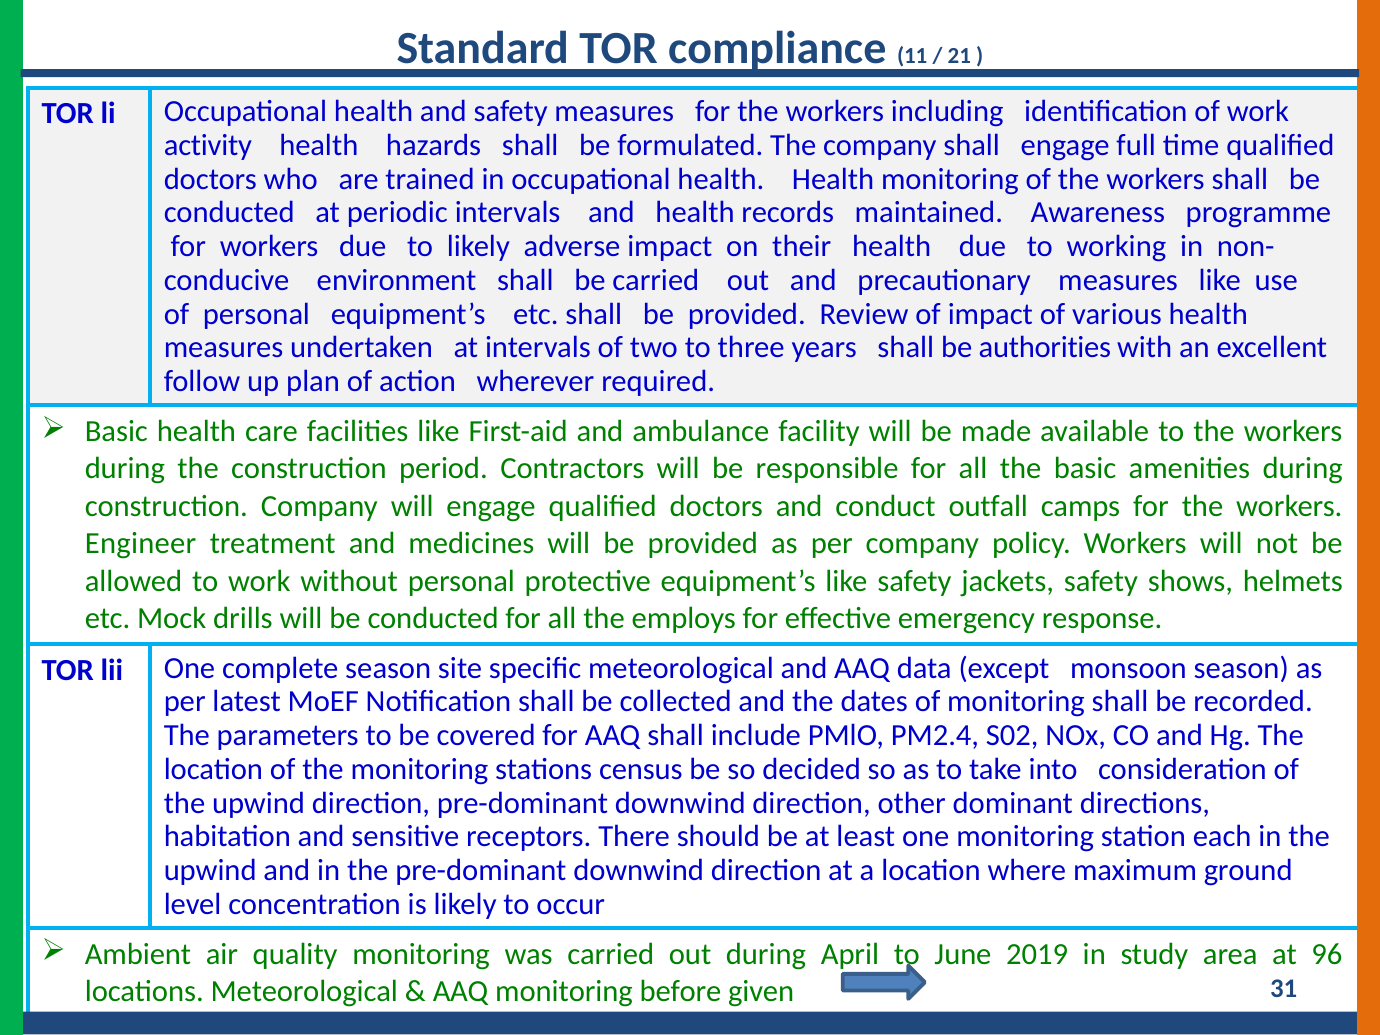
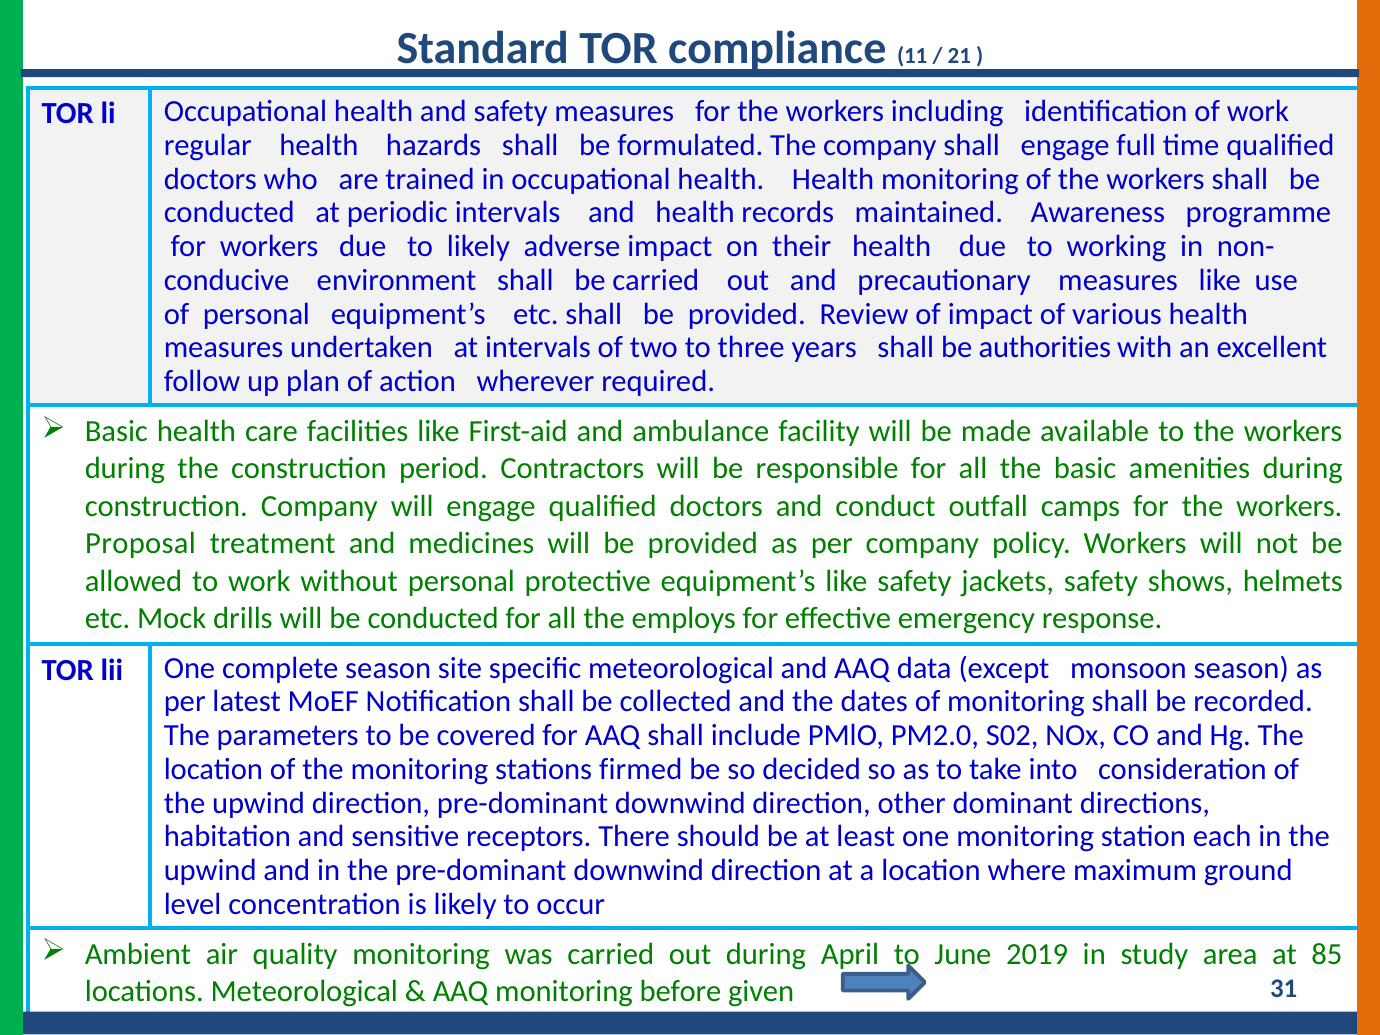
activity: activity -> regular
Engineer: Engineer -> Proposal
PM2.4: PM2.4 -> PM2.0
census: census -> firmed
96: 96 -> 85
